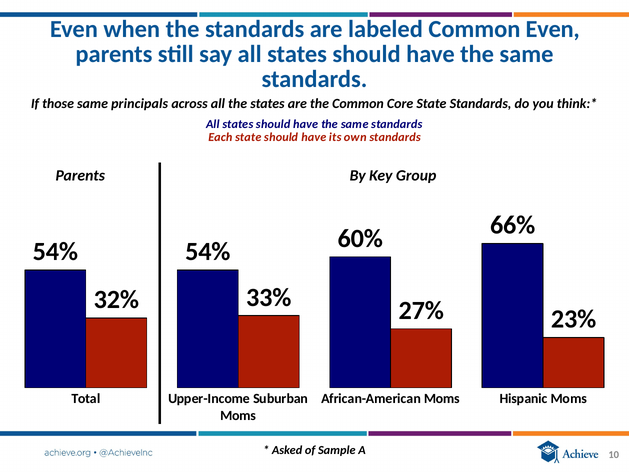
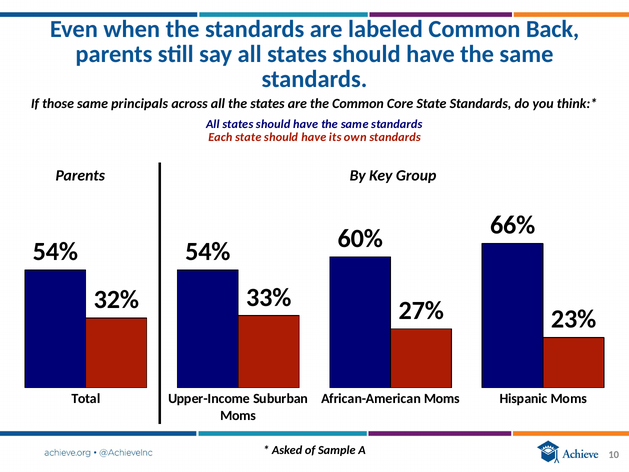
Common Even: Even -> Back
